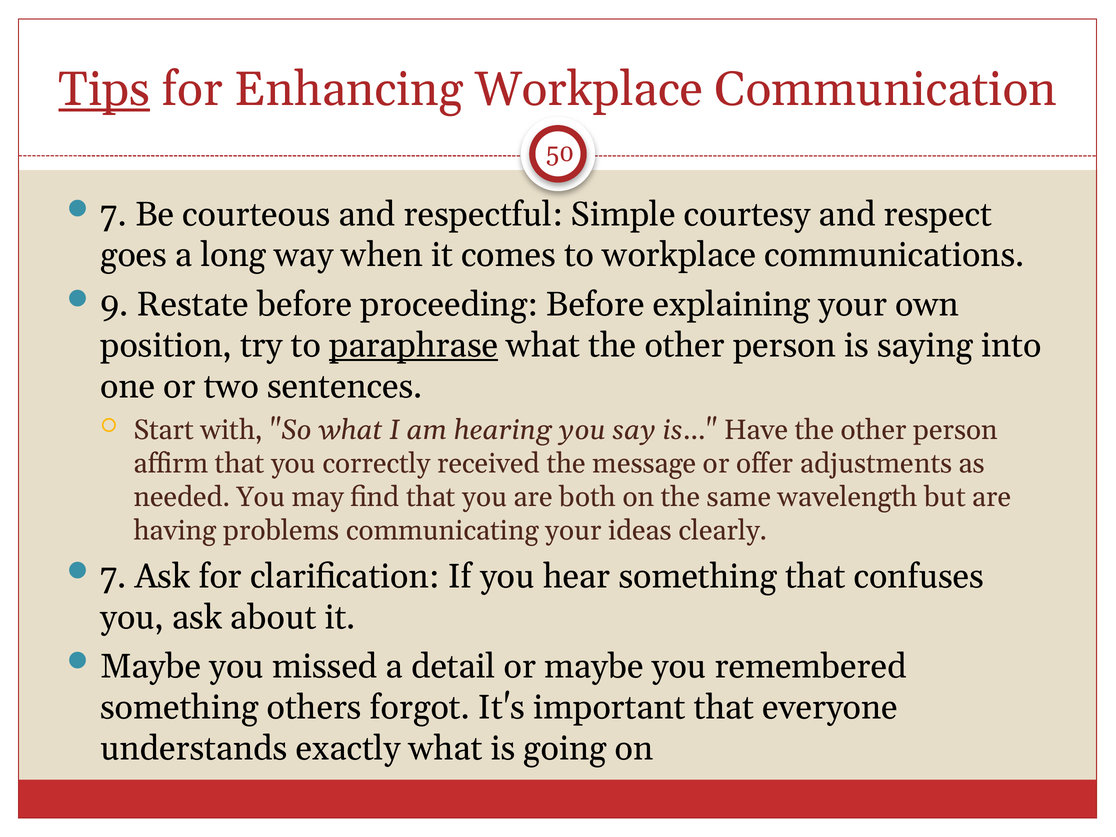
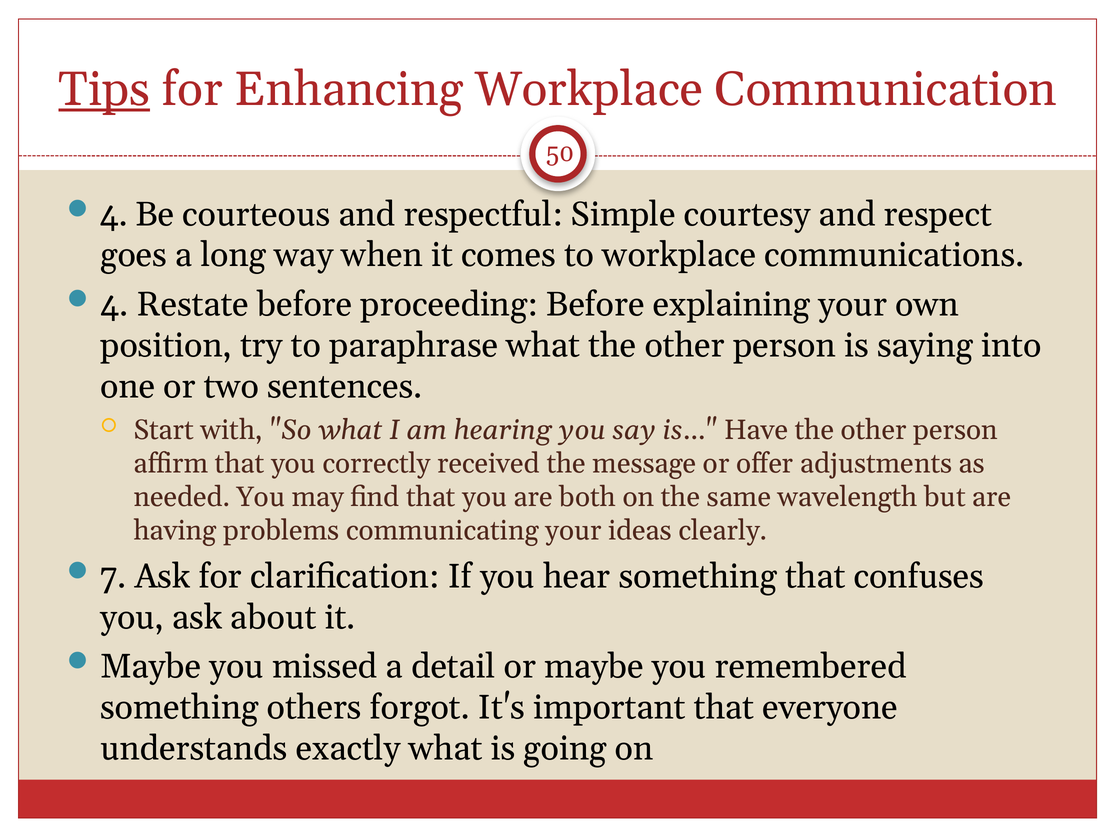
7 at (114, 214): 7 -> 4
9 at (114, 305): 9 -> 4
paraphrase underline: present -> none
